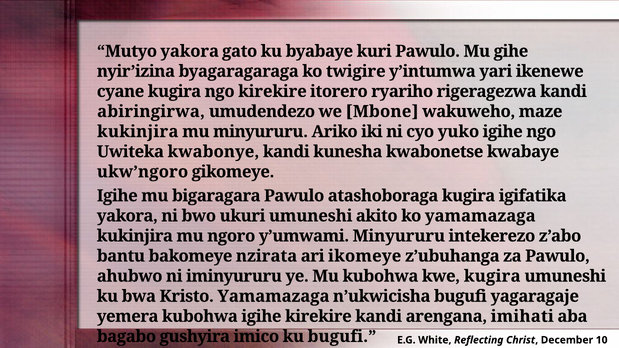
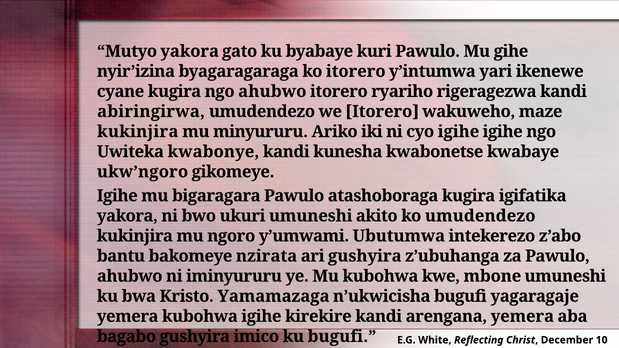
ko twigire: twigire -> itorero
ngo kirekire: kirekire -> ahubwo
we Mbone: Mbone -> Itorero
cyo yuko: yuko -> igihe
ko yamamazaga: yamamazaga -> umudendezo
y’umwami Minyururu: Minyururu -> Ubutumwa
ari ikomeye: ikomeye -> gushyira
kwe kugira: kugira -> mbone
arengana imihati: imihati -> yemera
